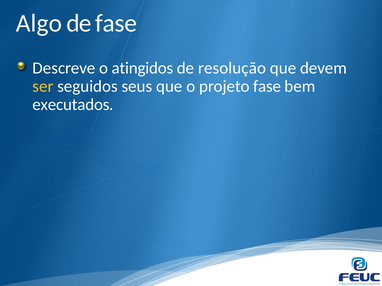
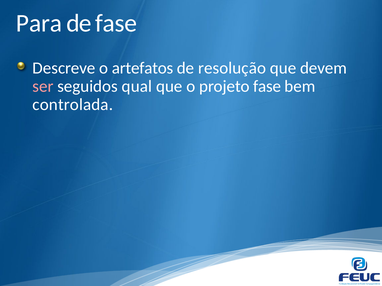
Algo: Algo -> Para
atingidos: atingidos -> artefatos
ser colour: yellow -> pink
seus: seus -> qual
executados: executados -> controlada
